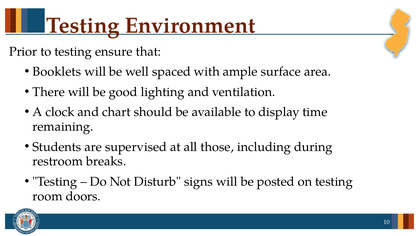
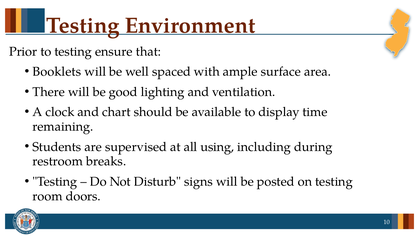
those: those -> using
